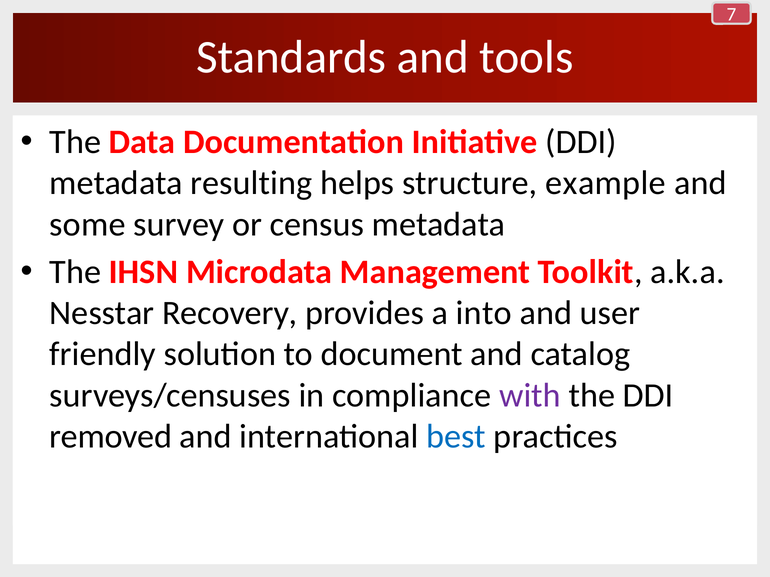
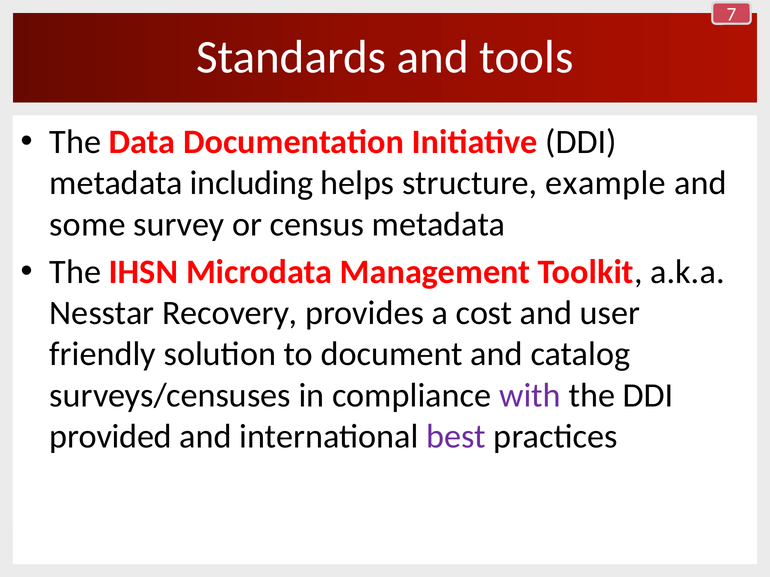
resulting: resulting -> including
into: into -> cost
removed: removed -> provided
best colour: blue -> purple
